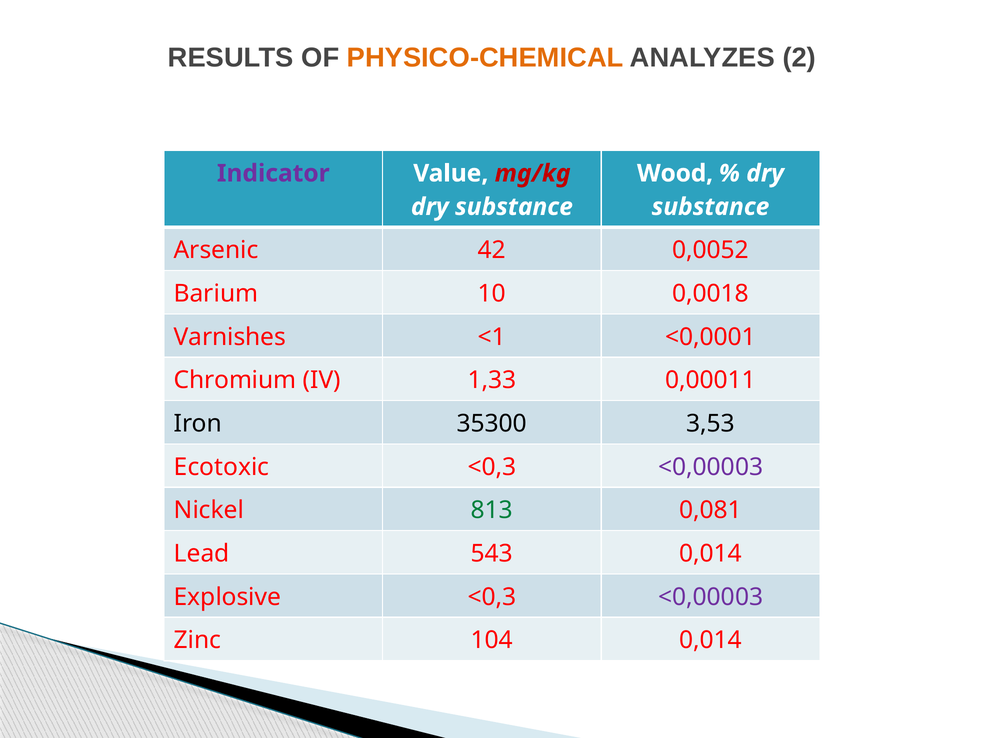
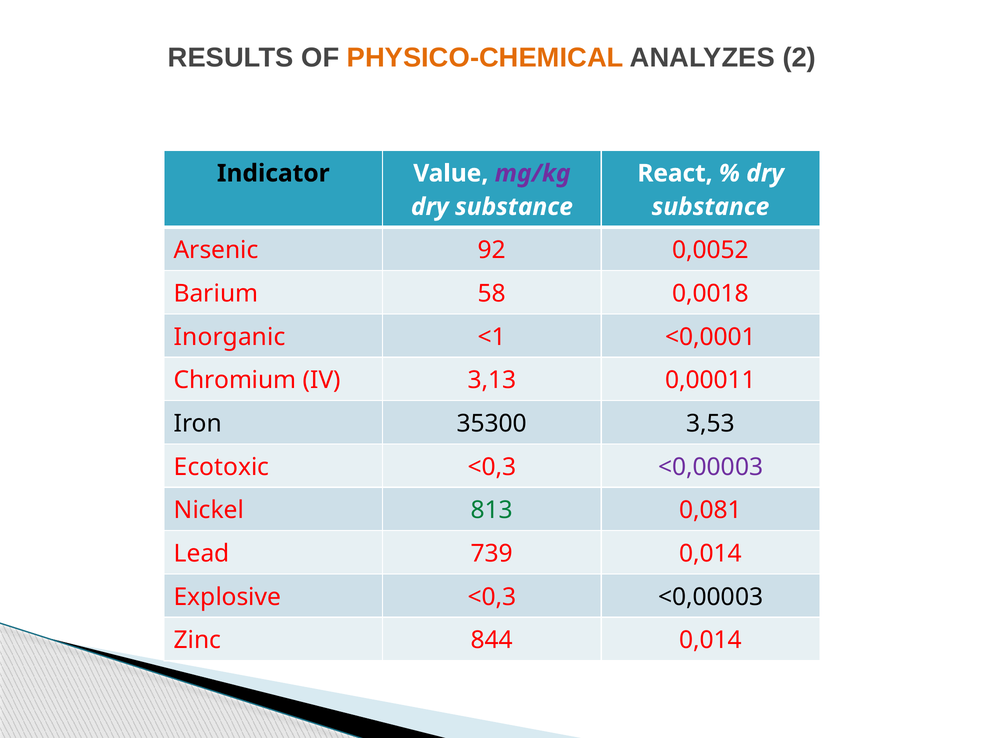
Indicator colour: purple -> black
mg/kg colour: red -> purple
Wood: Wood -> React
42: 42 -> 92
10: 10 -> 58
Varnishes: Varnishes -> Inorganic
1,33: 1,33 -> 3,13
543: 543 -> 739
<0,00003 at (711, 597) colour: purple -> black
104: 104 -> 844
